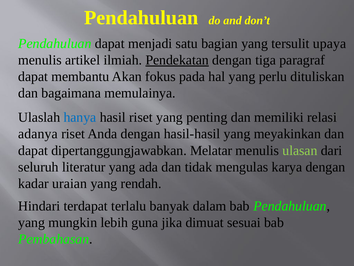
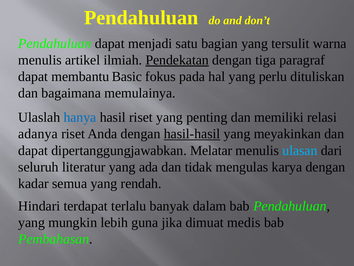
upaya: upaya -> warna
Akan: Akan -> Basic
hasil-hasil underline: none -> present
ulasan colour: light green -> light blue
uraian: uraian -> semua
sesuai: sesuai -> medis
